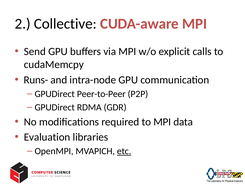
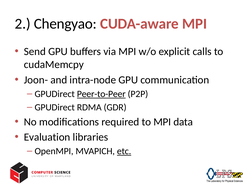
Collective: Collective -> Chengyao
Runs-: Runs- -> Joon-
Peer-to-Peer underline: none -> present
